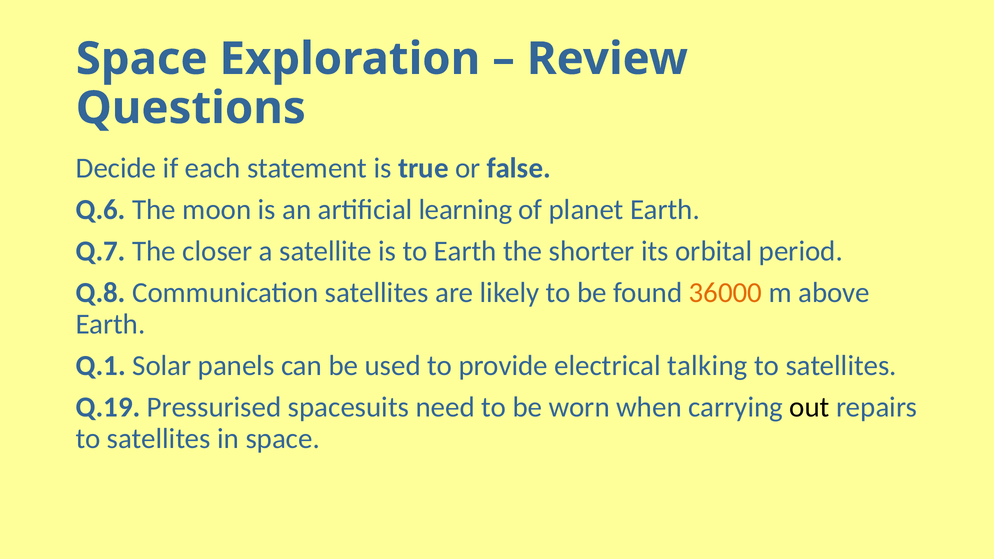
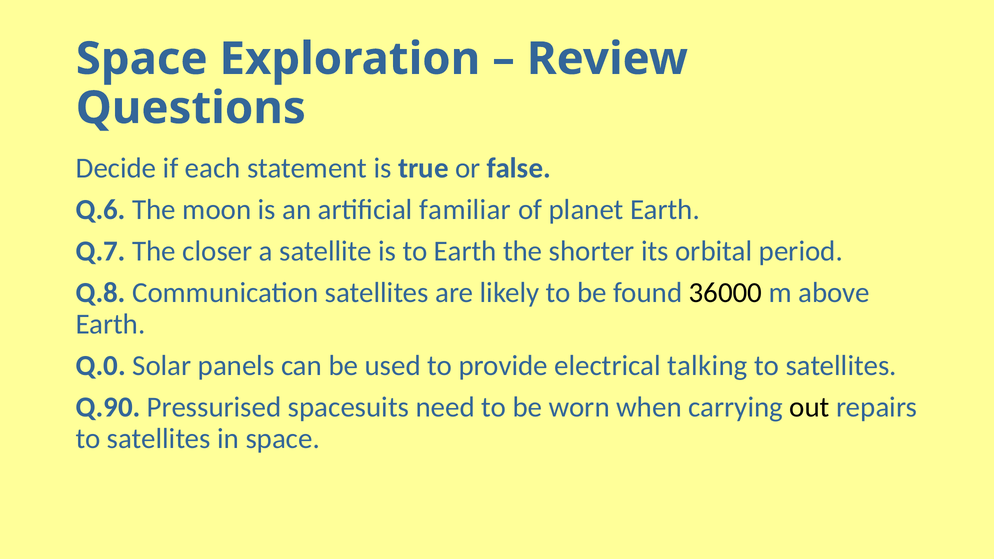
learning: learning -> familiar
36000 colour: orange -> black
Q.1: Q.1 -> Q.0
Q.19: Q.19 -> Q.90
